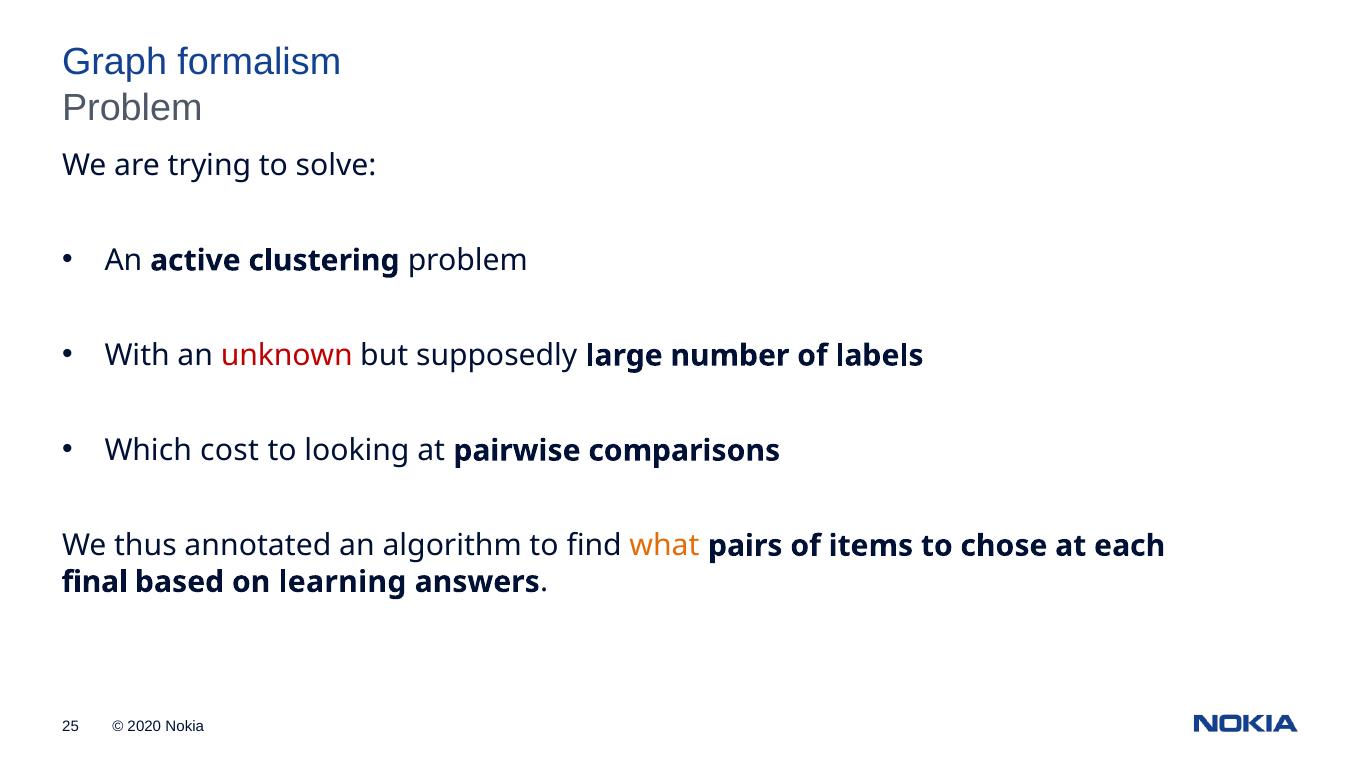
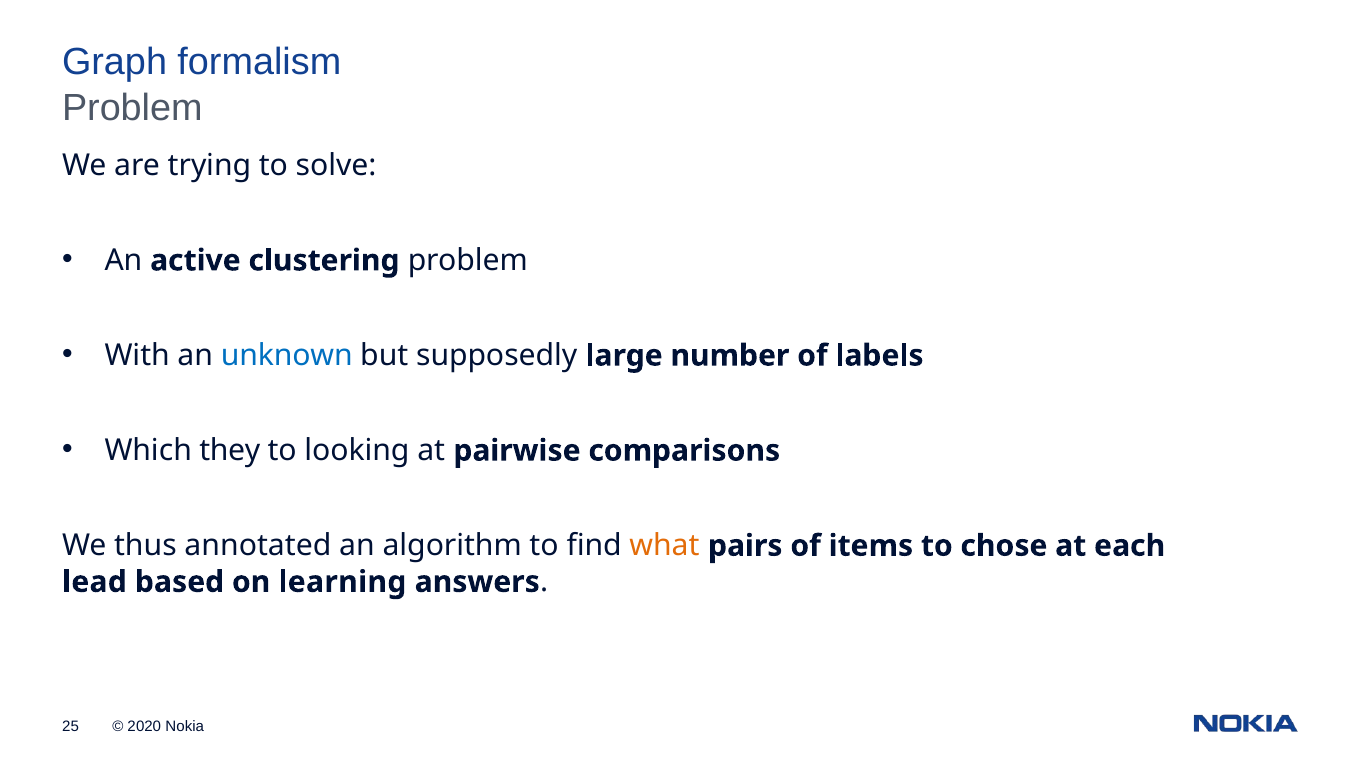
unknown colour: red -> blue
cost: cost -> they
final: final -> lead
